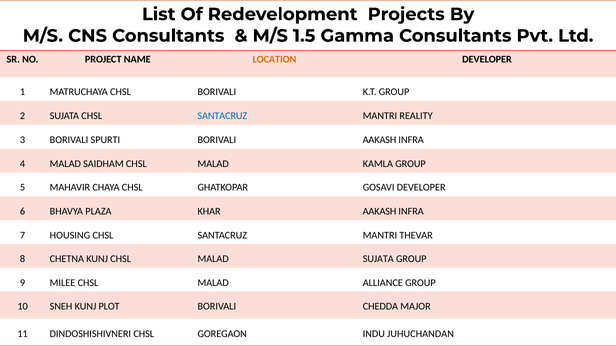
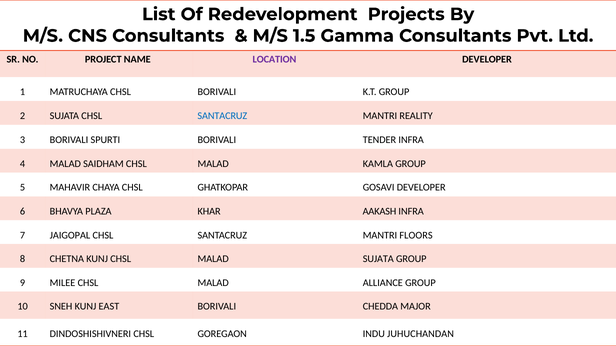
LOCATION colour: orange -> purple
BORIVALI AAKASH: AAKASH -> TENDER
HOUSING: HOUSING -> JAIGOPAL
THEVAR: THEVAR -> FLOORS
PLOT: PLOT -> EAST
